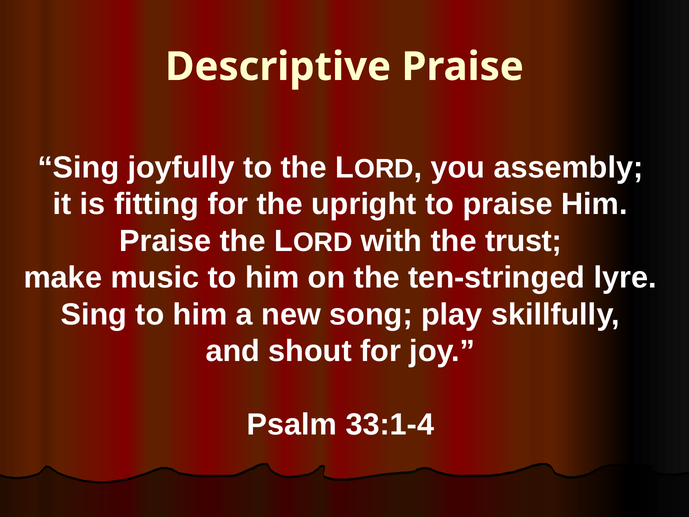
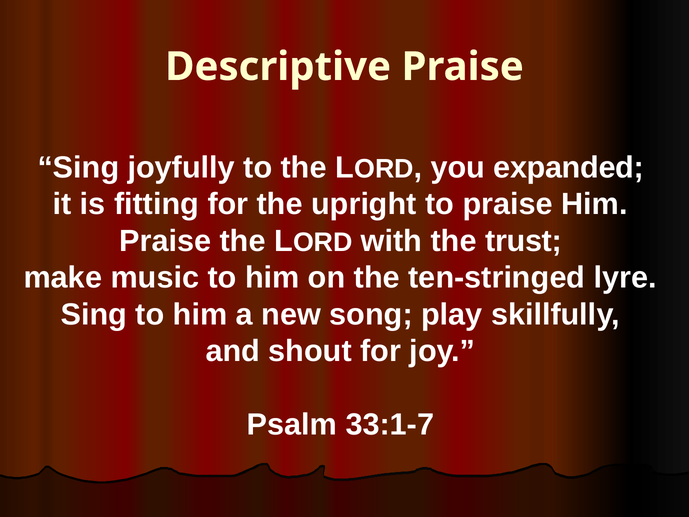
assembly: assembly -> expanded
33:1-4: 33:1-4 -> 33:1-7
